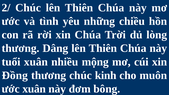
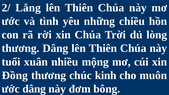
2/ Chúc: Chúc -> Lắng
ước xuân: xuân -> dâng
